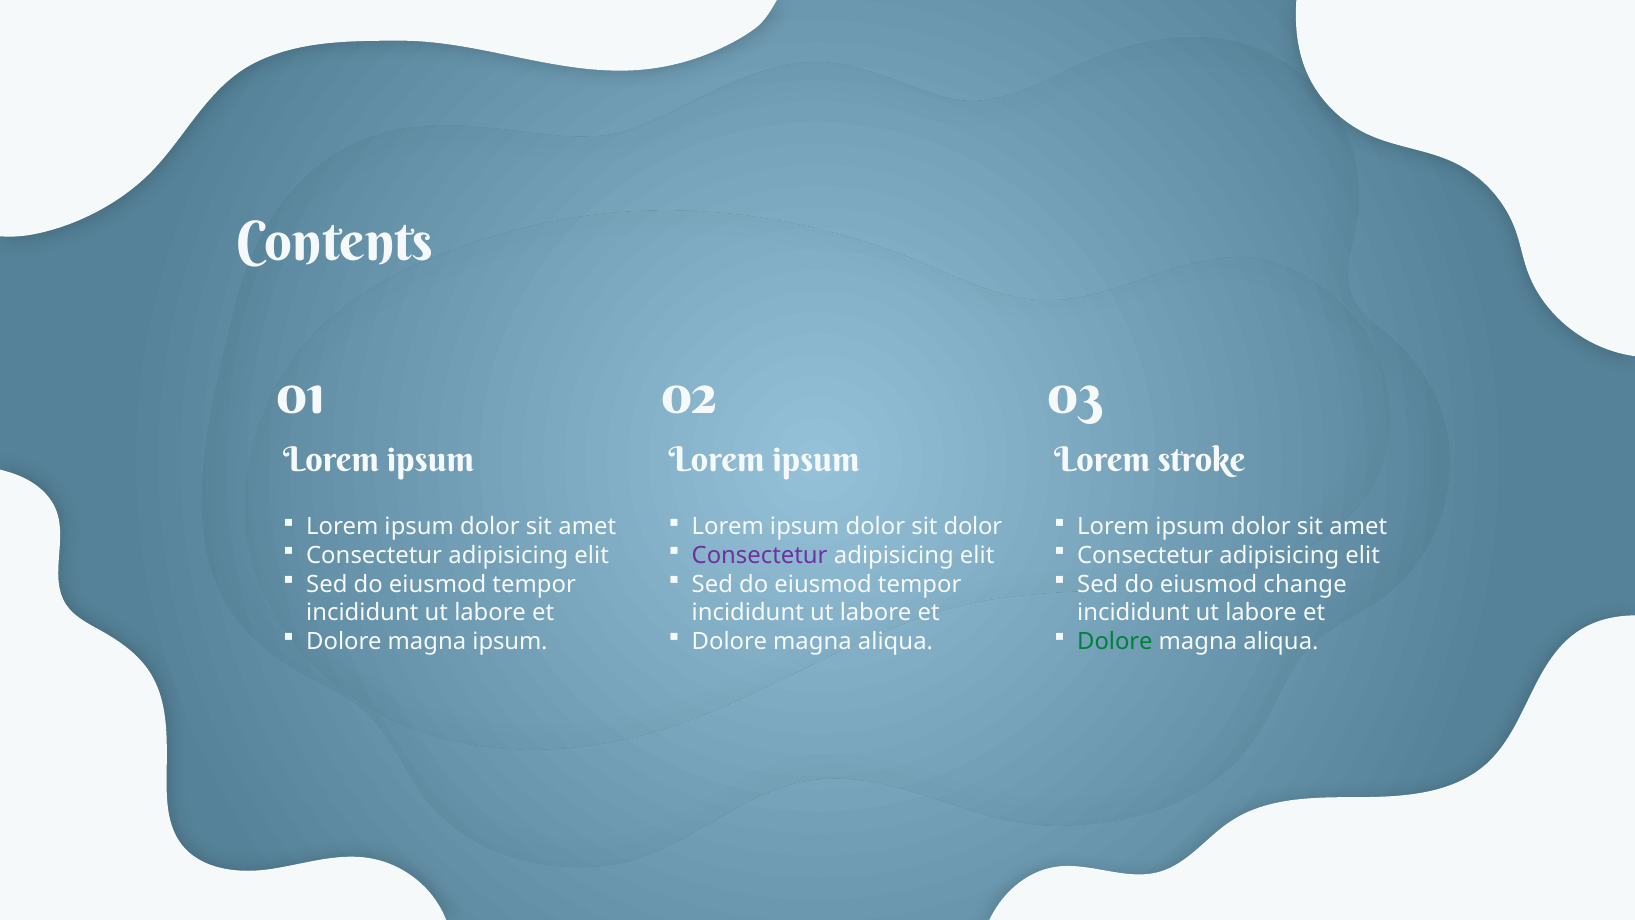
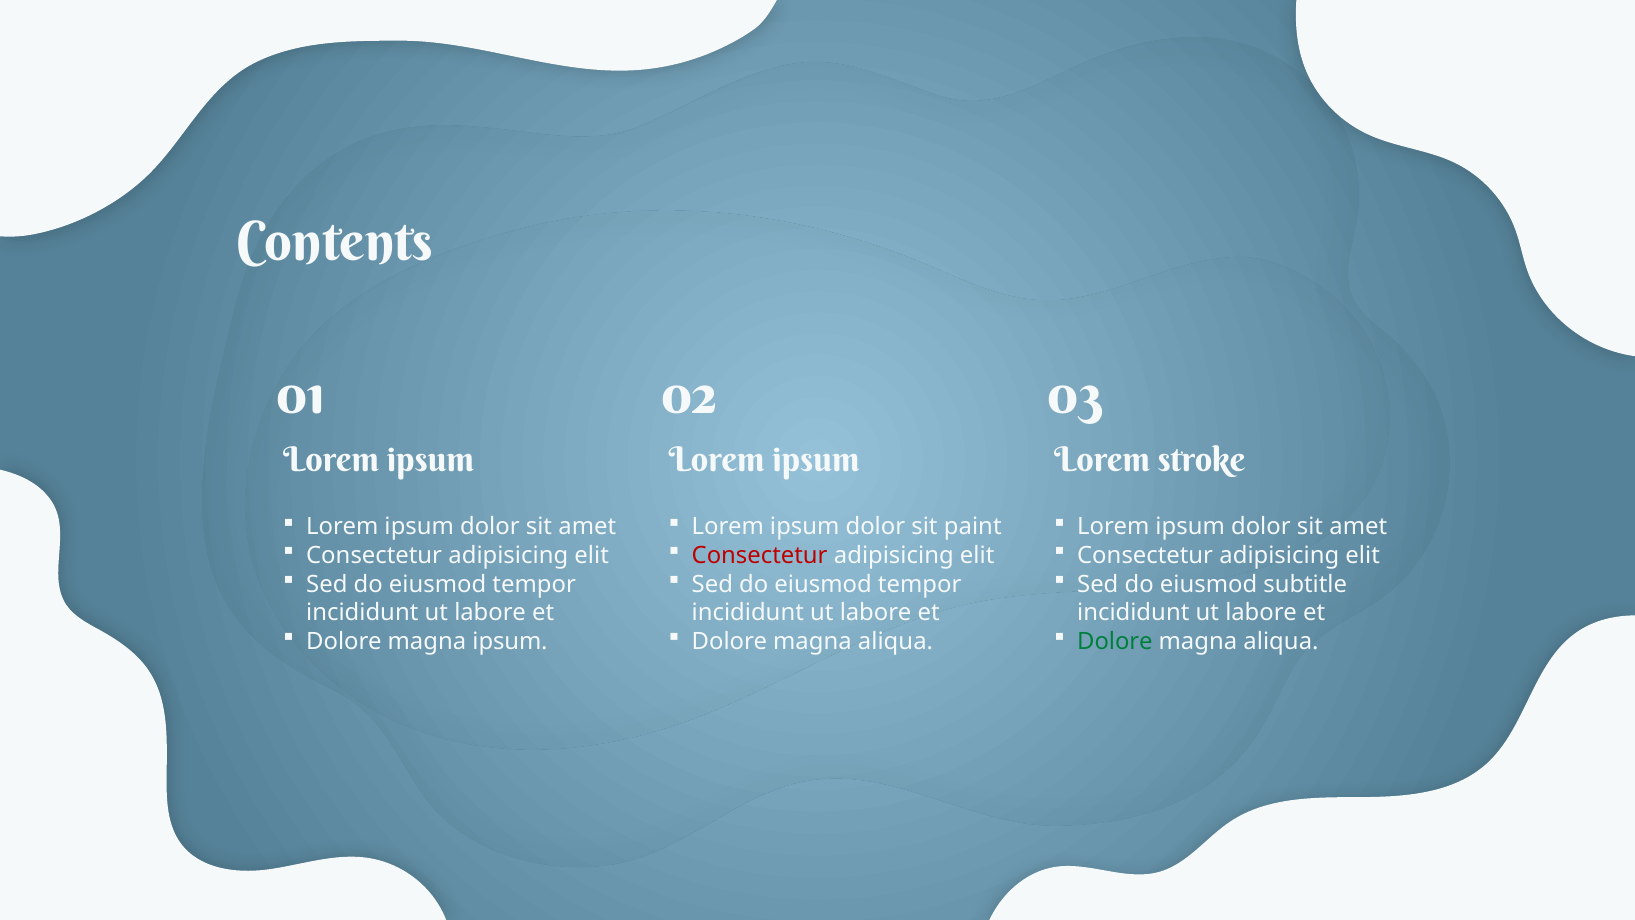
sit dolor: dolor -> paint
Consectetur at (760, 556) colour: purple -> red
change: change -> subtitle
